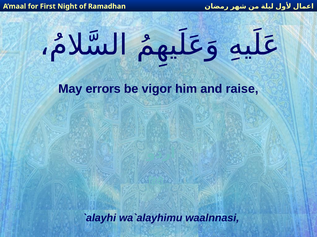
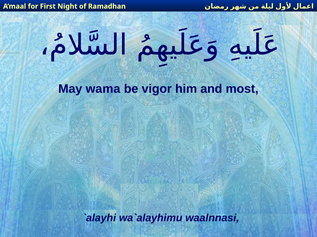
errors: errors -> wama
raise: raise -> most
